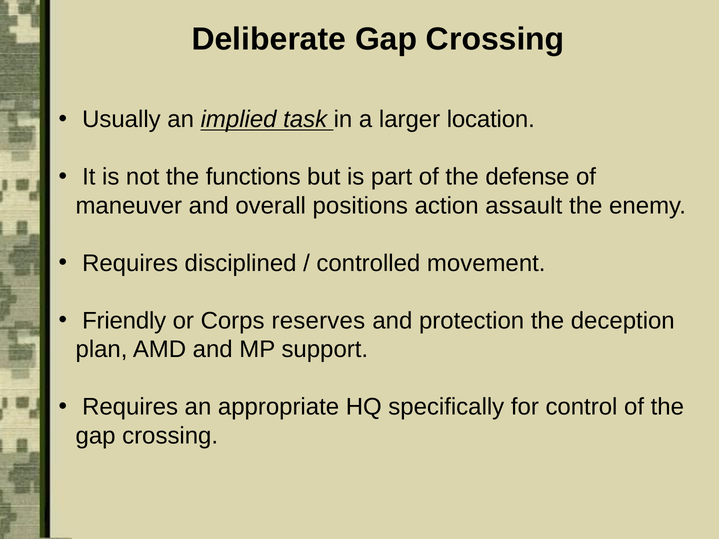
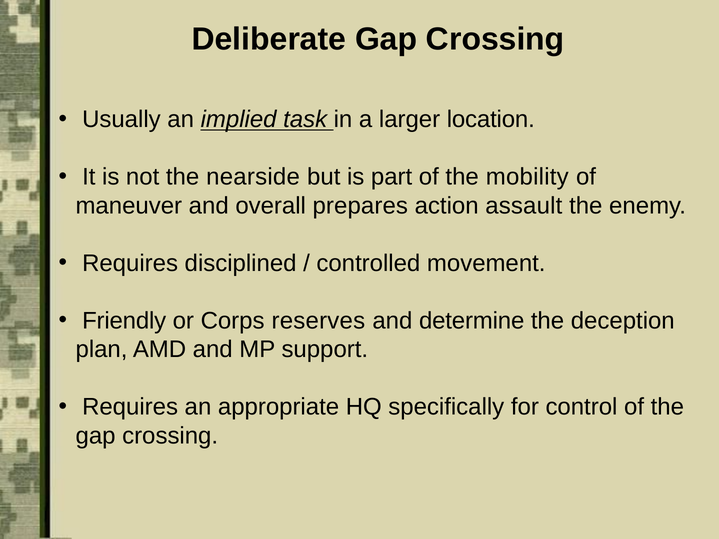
functions: functions -> nearside
defense: defense -> mobility
positions: positions -> prepares
protection: protection -> determine
